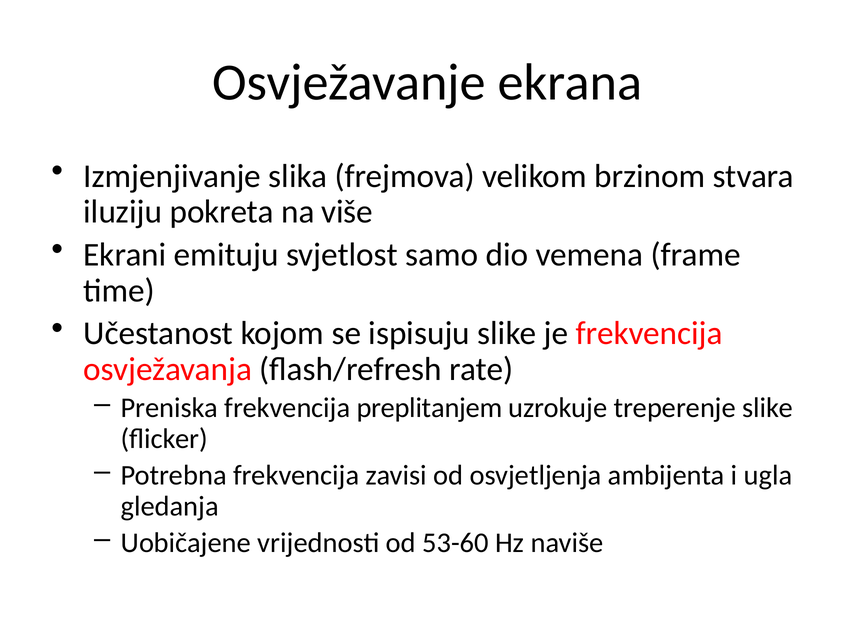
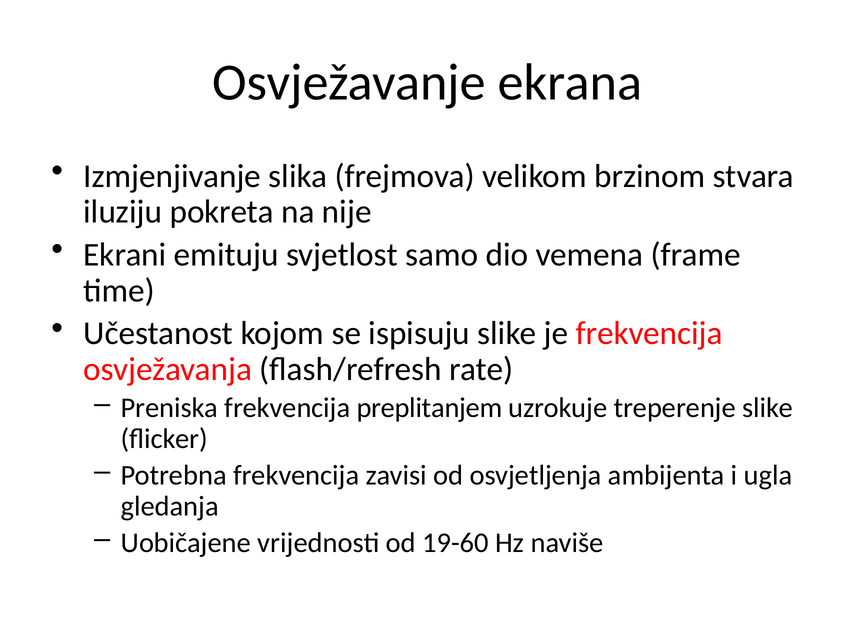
više: više -> nije
53-60: 53-60 -> 19-60
